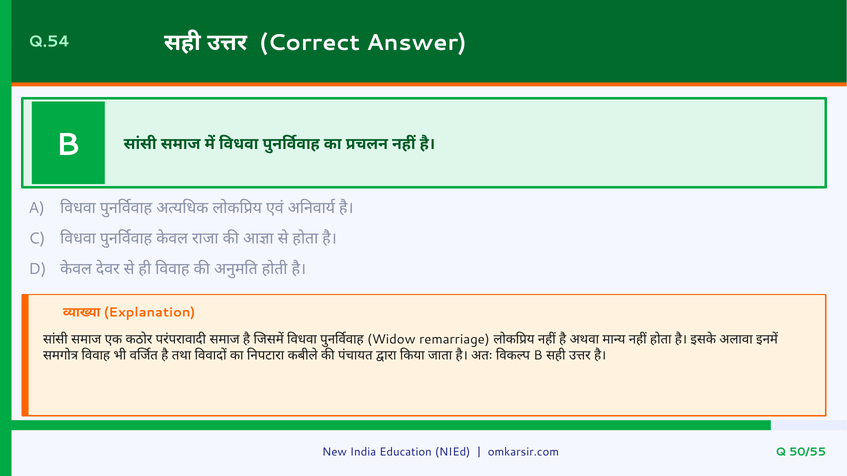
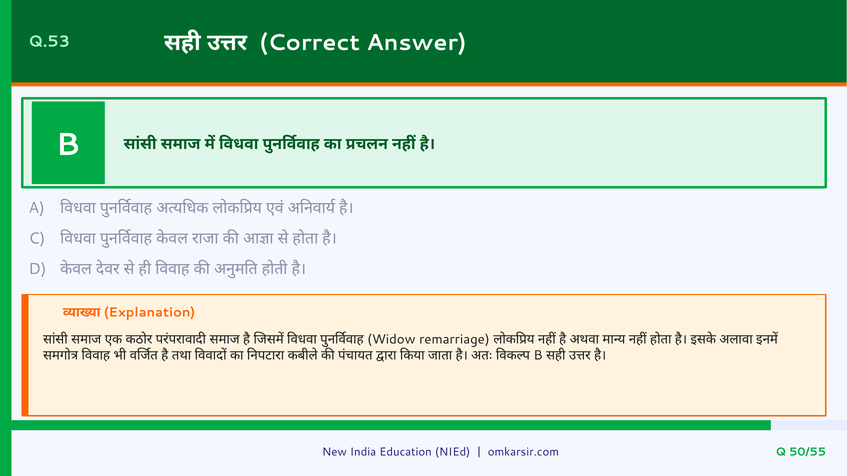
Q.54: Q.54 -> Q.53
